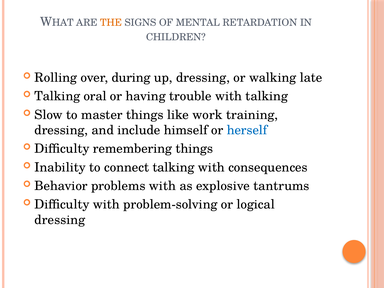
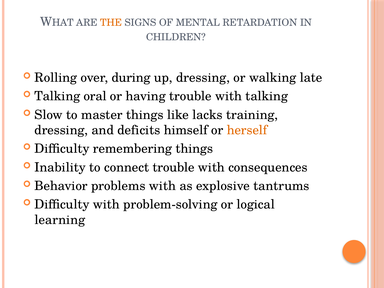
work: work -> lacks
include: include -> deficits
herself colour: blue -> orange
connect talking: talking -> trouble
dressing at (60, 220): dressing -> learning
